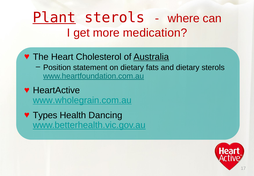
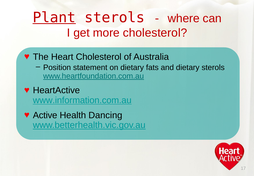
more medication: medication -> cholesterol
Australia underline: present -> none
www.wholegrain.com.au: www.wholegrain.com.au -> www.information.com.au
Types: Types -> Active
